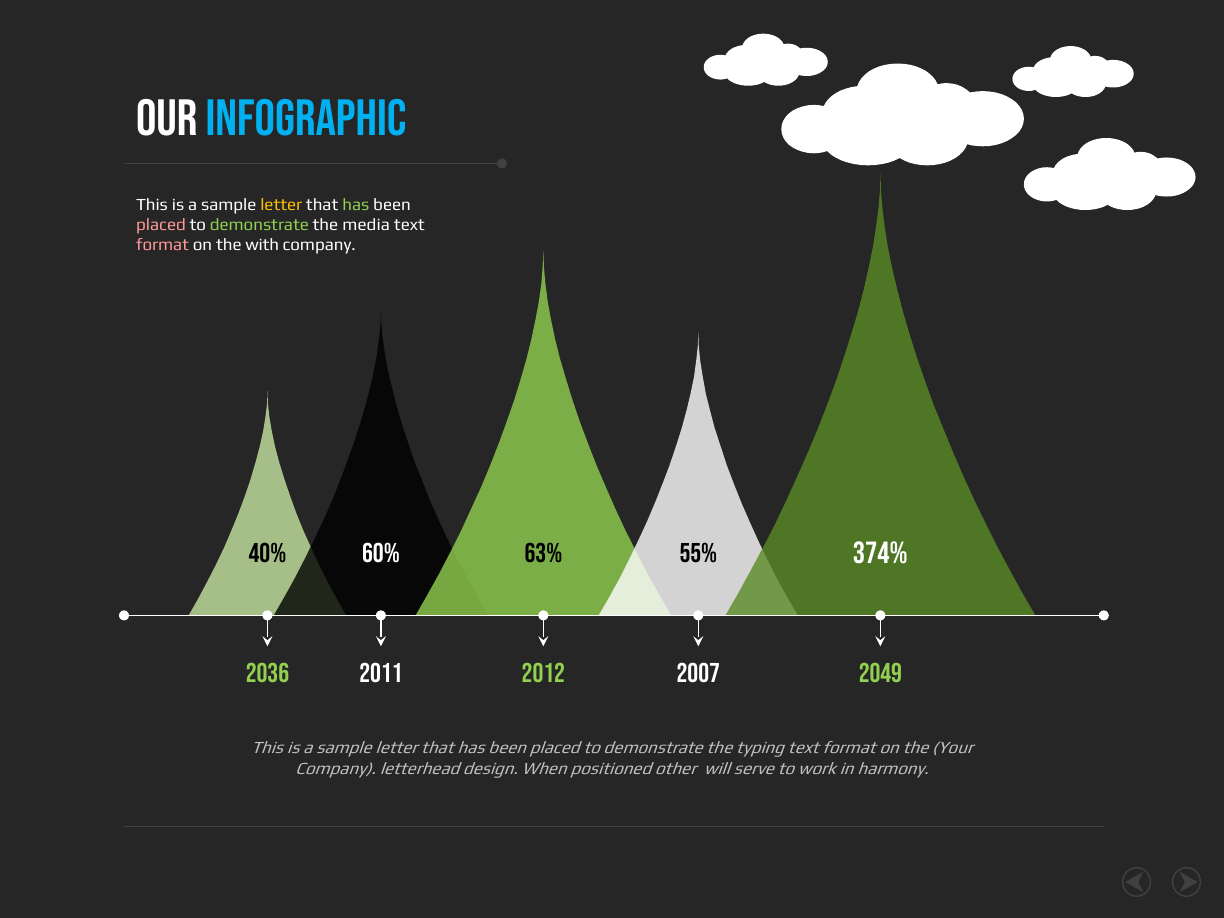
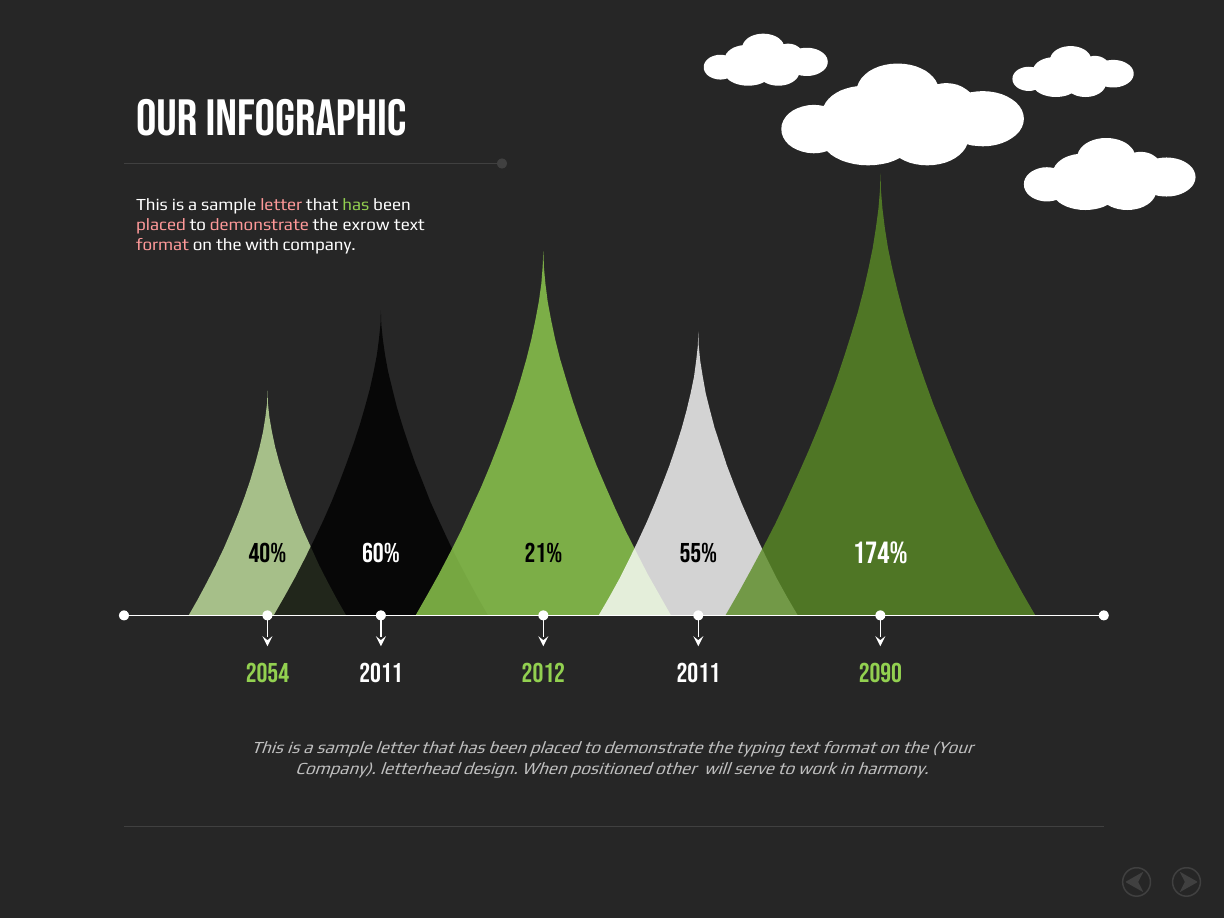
Infographic colour: light blue -> white
letter at (281, 204) colour: yellow -> pink
demonstrate at (259, 225) colour: light green -> pink
media: media -> exrow
63%: 63% -> 21%
374%: 374% -> 174%
2036: 2036 -> 2054
2007 at (698, 674): 2007 -> 2011
2049: 2049 -> 2090
